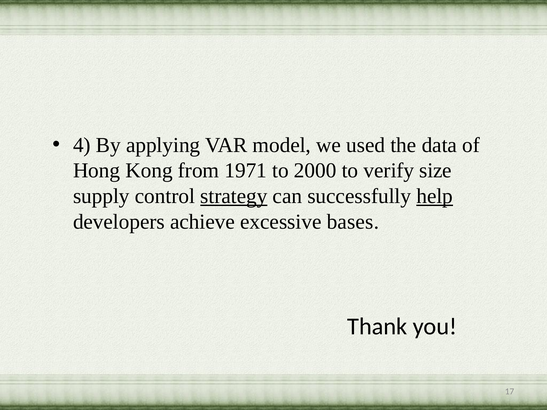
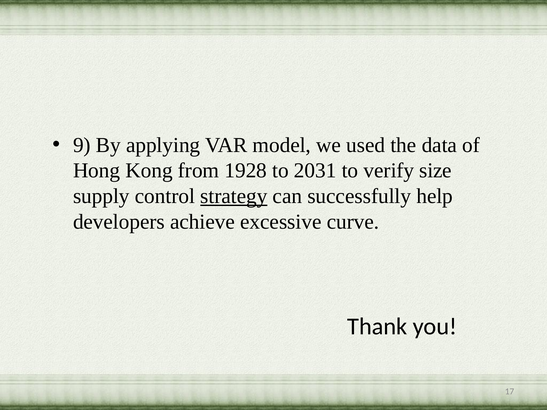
4: 4 -> 9
1971: 1971 -> 1928
2000: 2000 -> 2031
help underline: present -> none
bases: bases -> curve
